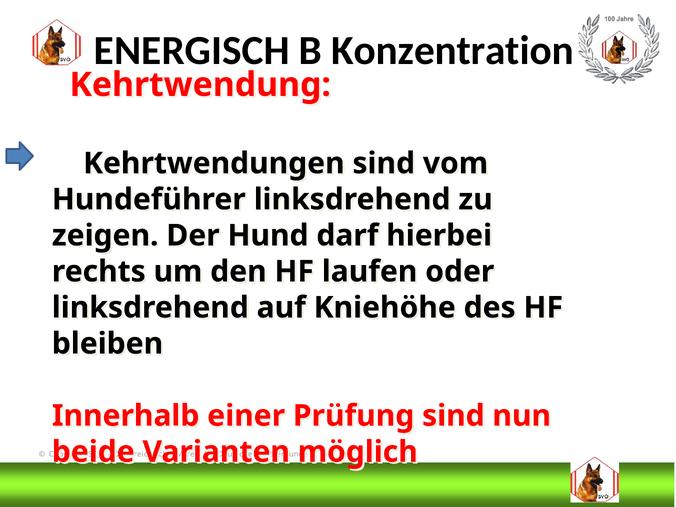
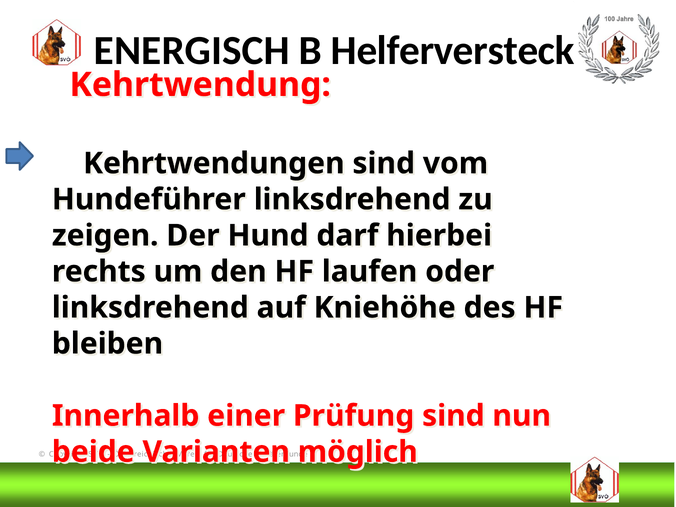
Konzentration: Konzentration -> Helferversteck
